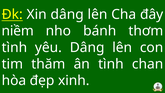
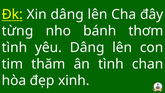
niềm: niềm -> từng
